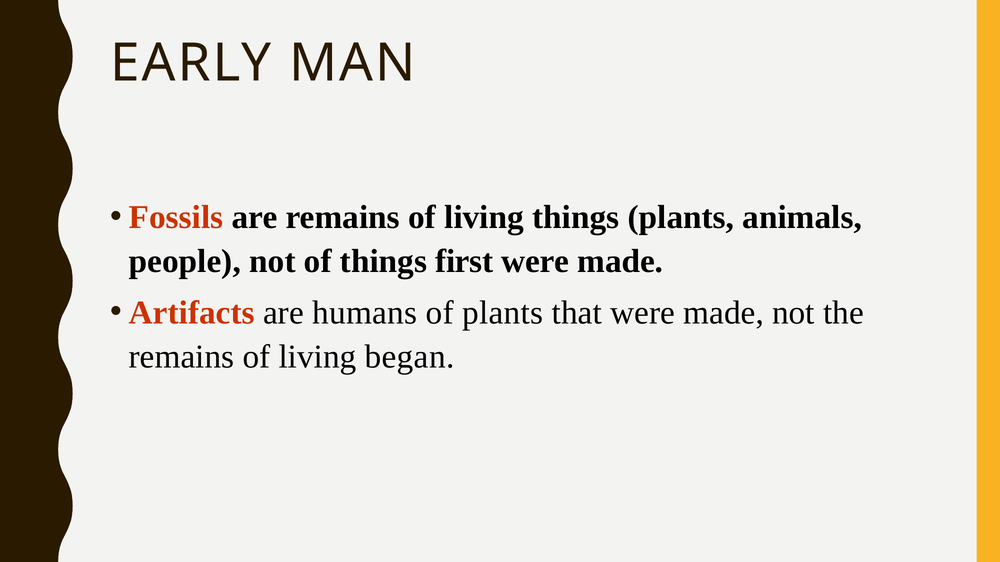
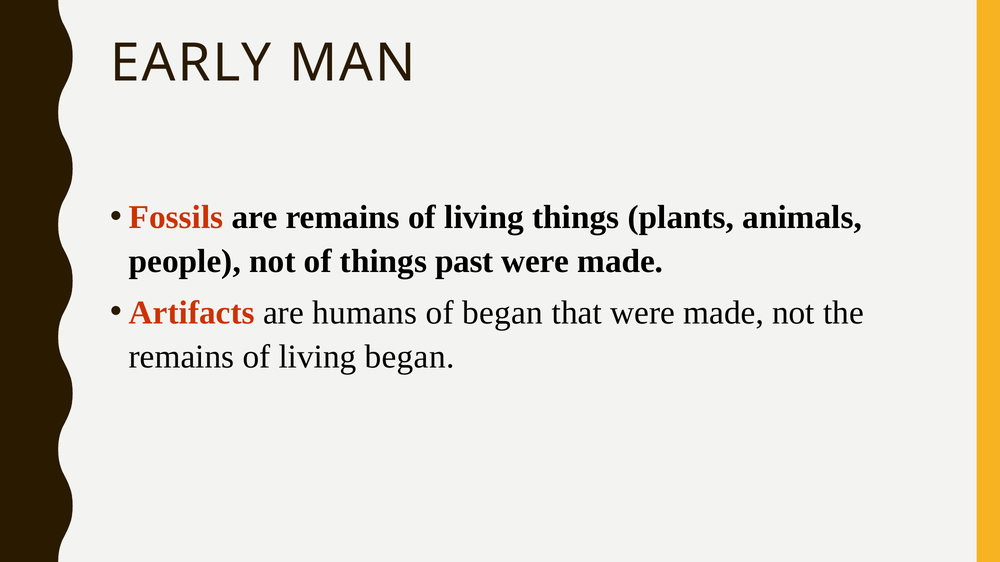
first: first -> past
of plants: plants -> began
